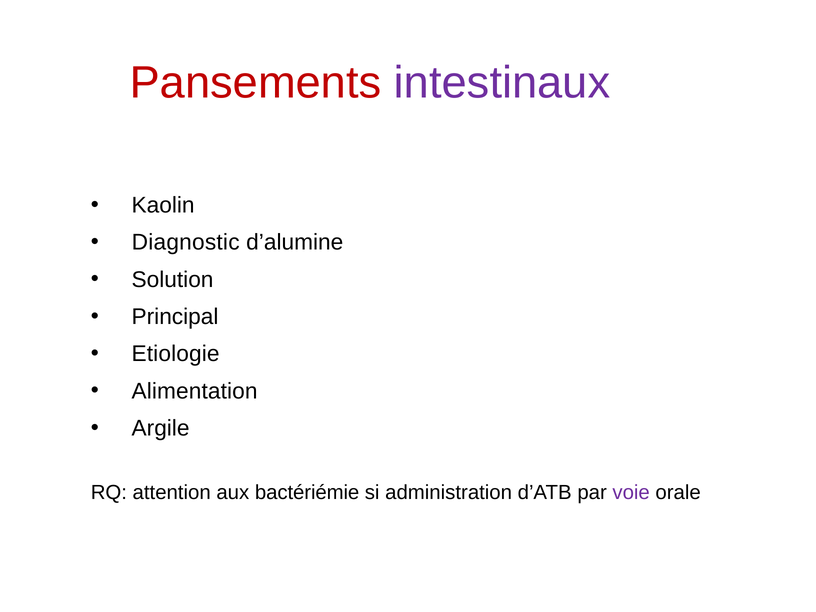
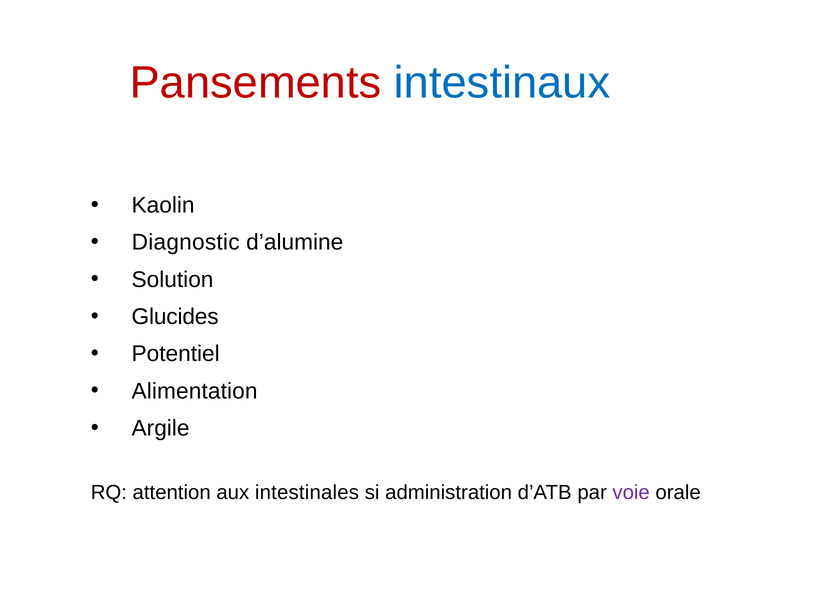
intestinaux colour: purple -> blue
Principal: Principal -> Glucides
Etiologie: Etiologie -> Potentiel
bactériémie: bactériémie -> intestinales
